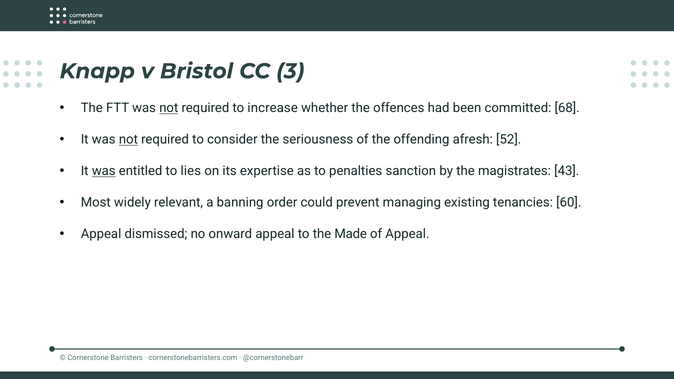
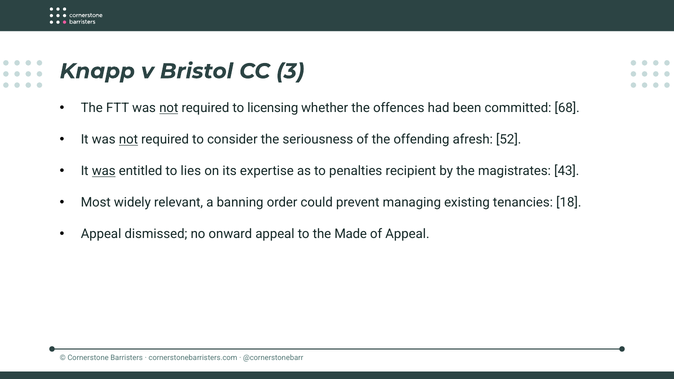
increase: increase -> licensing
sanction: sanction -> recipient
60: 60 -> 18
